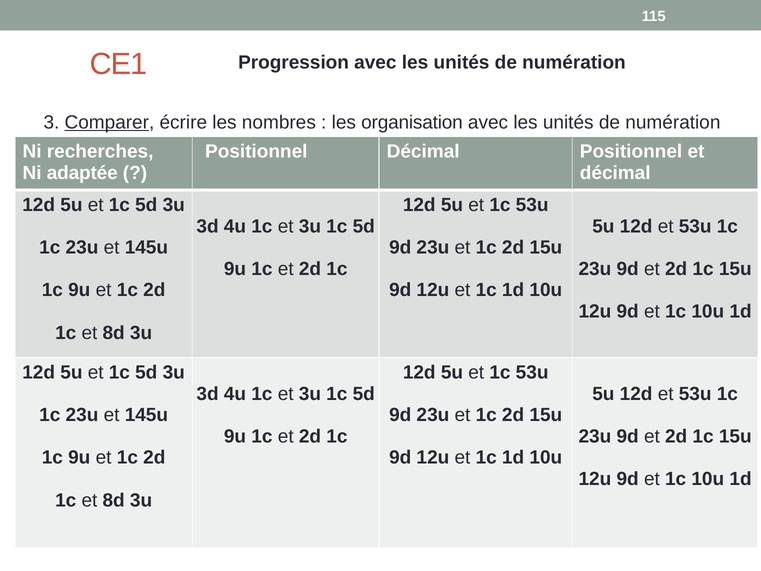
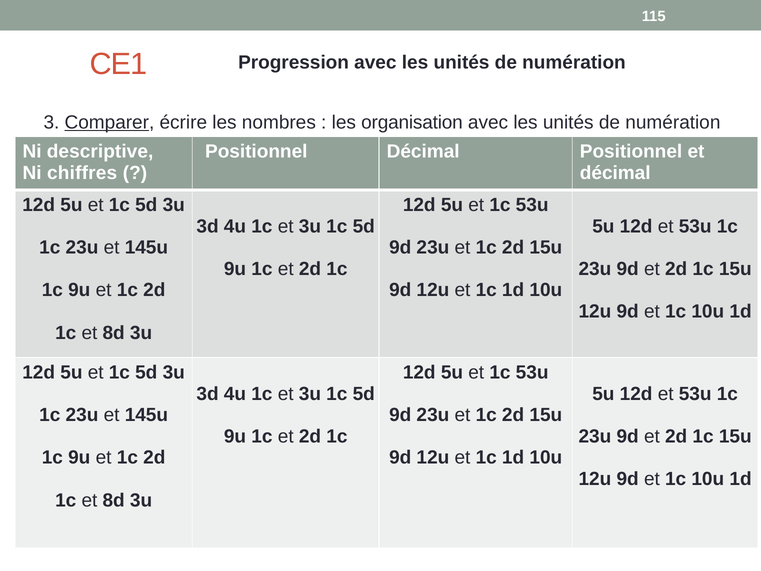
recherches: recherches -> descriptive
adaptée: adaptée -> chiffres
